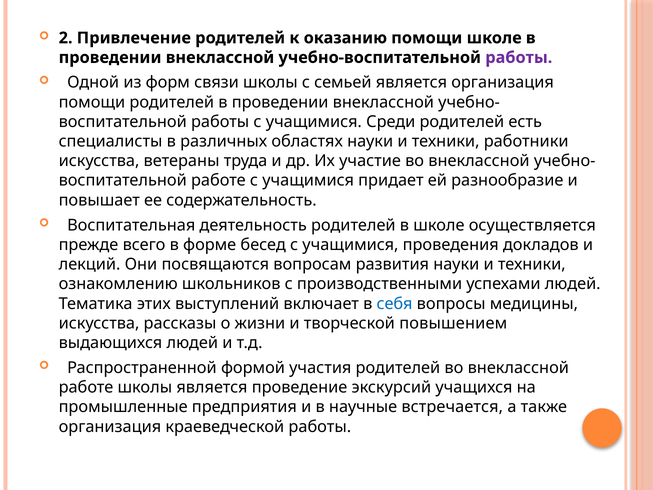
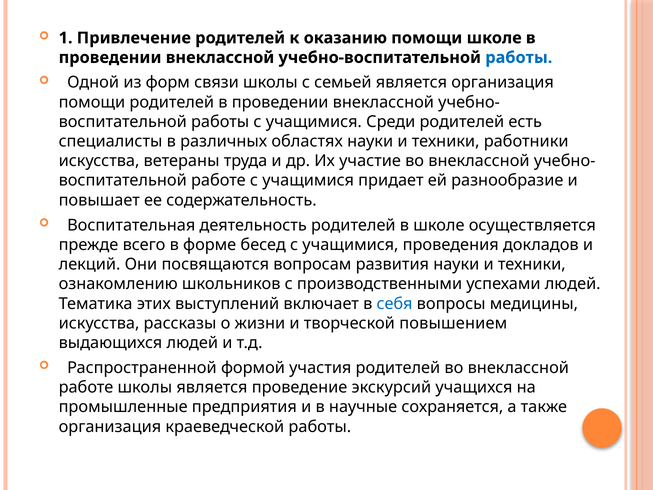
2: 2 -> 1
работы at (519, 57) colour: purple -> blue
встречается: встречается -> сохраняется
